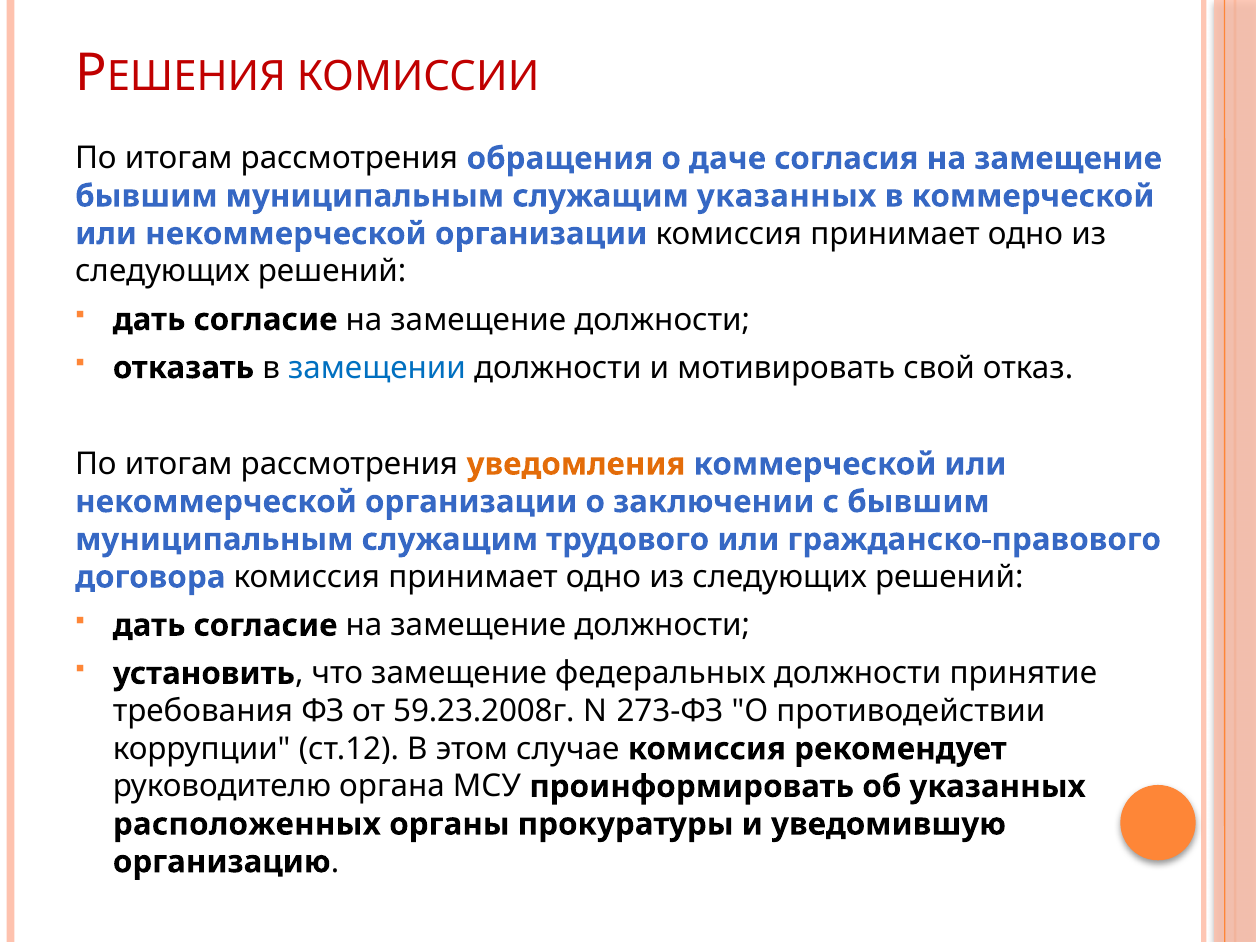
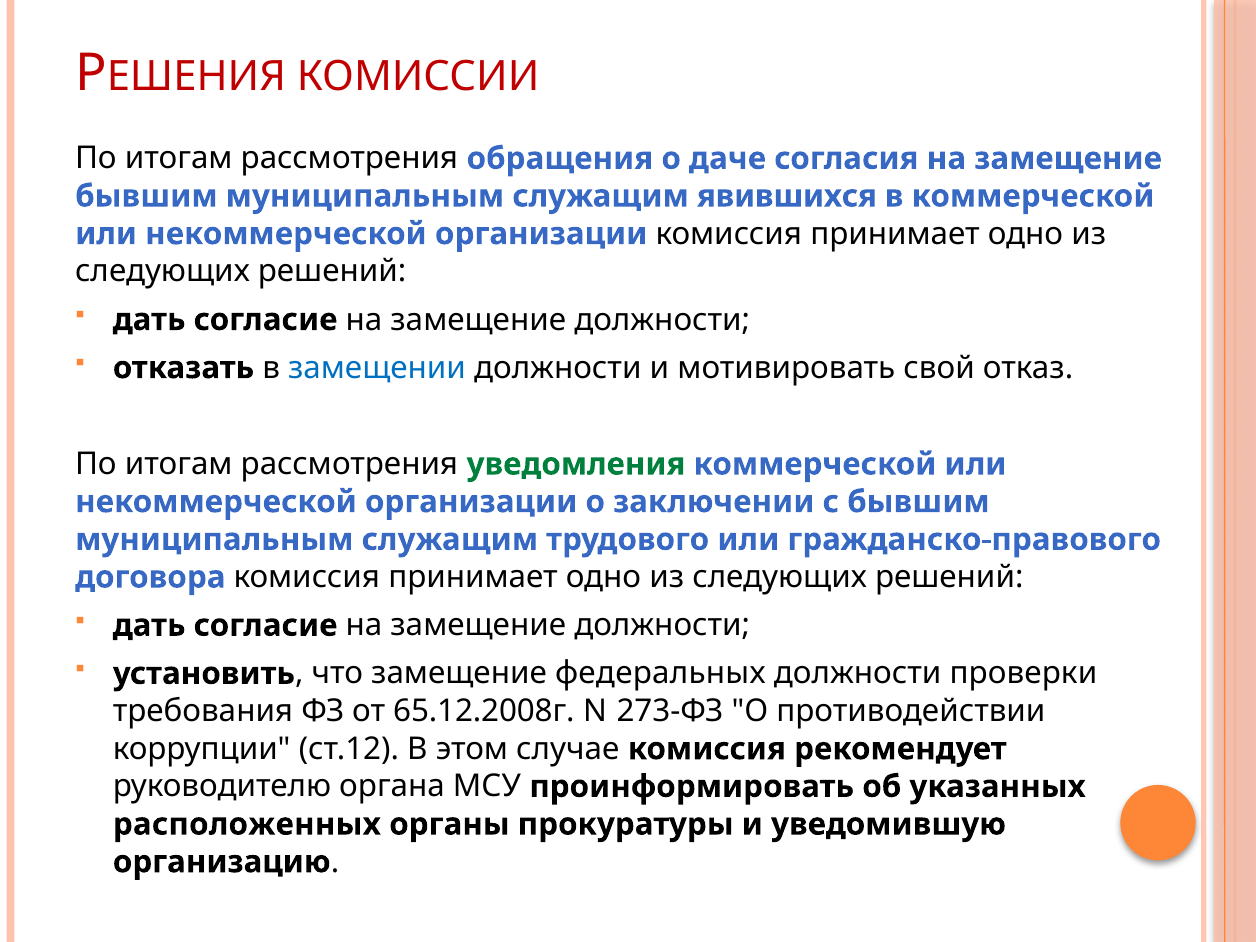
служащим указанных: указанных -> явившихся
уведомления colour: orange -> green
принятие: принятие -> проверки
59.23.2008г: 59.23.2008г -> 65.12.2008г
